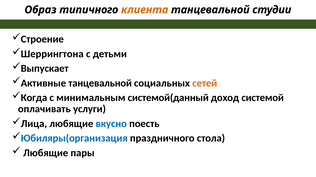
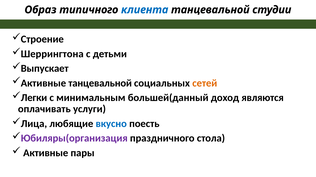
клиента colour: orange -> blue
Когда: Когда -> Легки
системой(данный: системой(данный -> большей(данный
системой: системой -> являются
Юбиляры(организация colour: blue -> purple
Любящие at (46, 153): Любящие -> Активные
